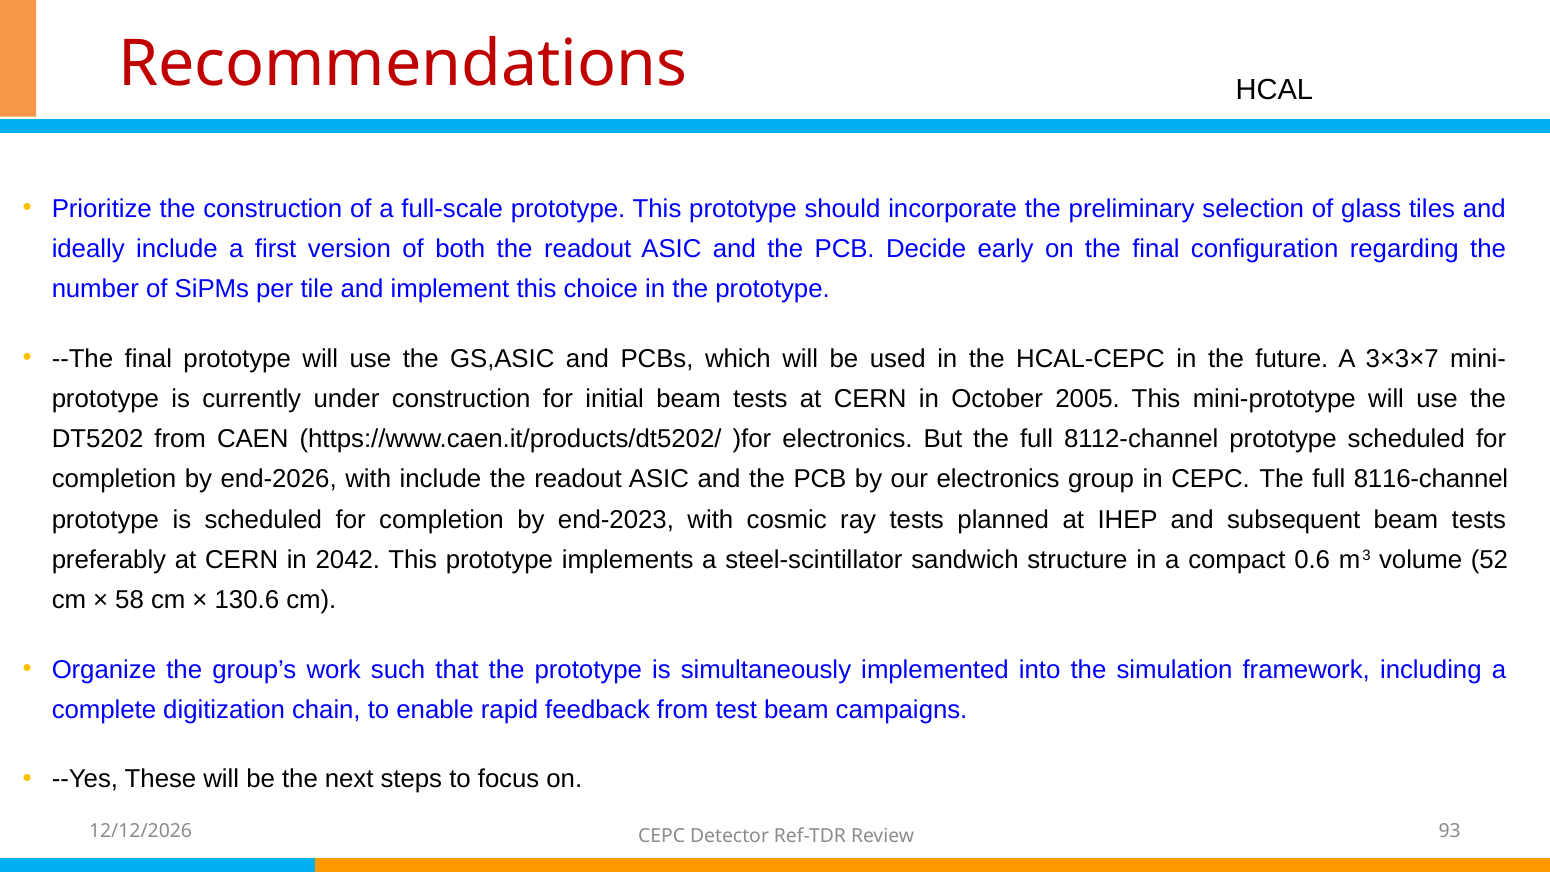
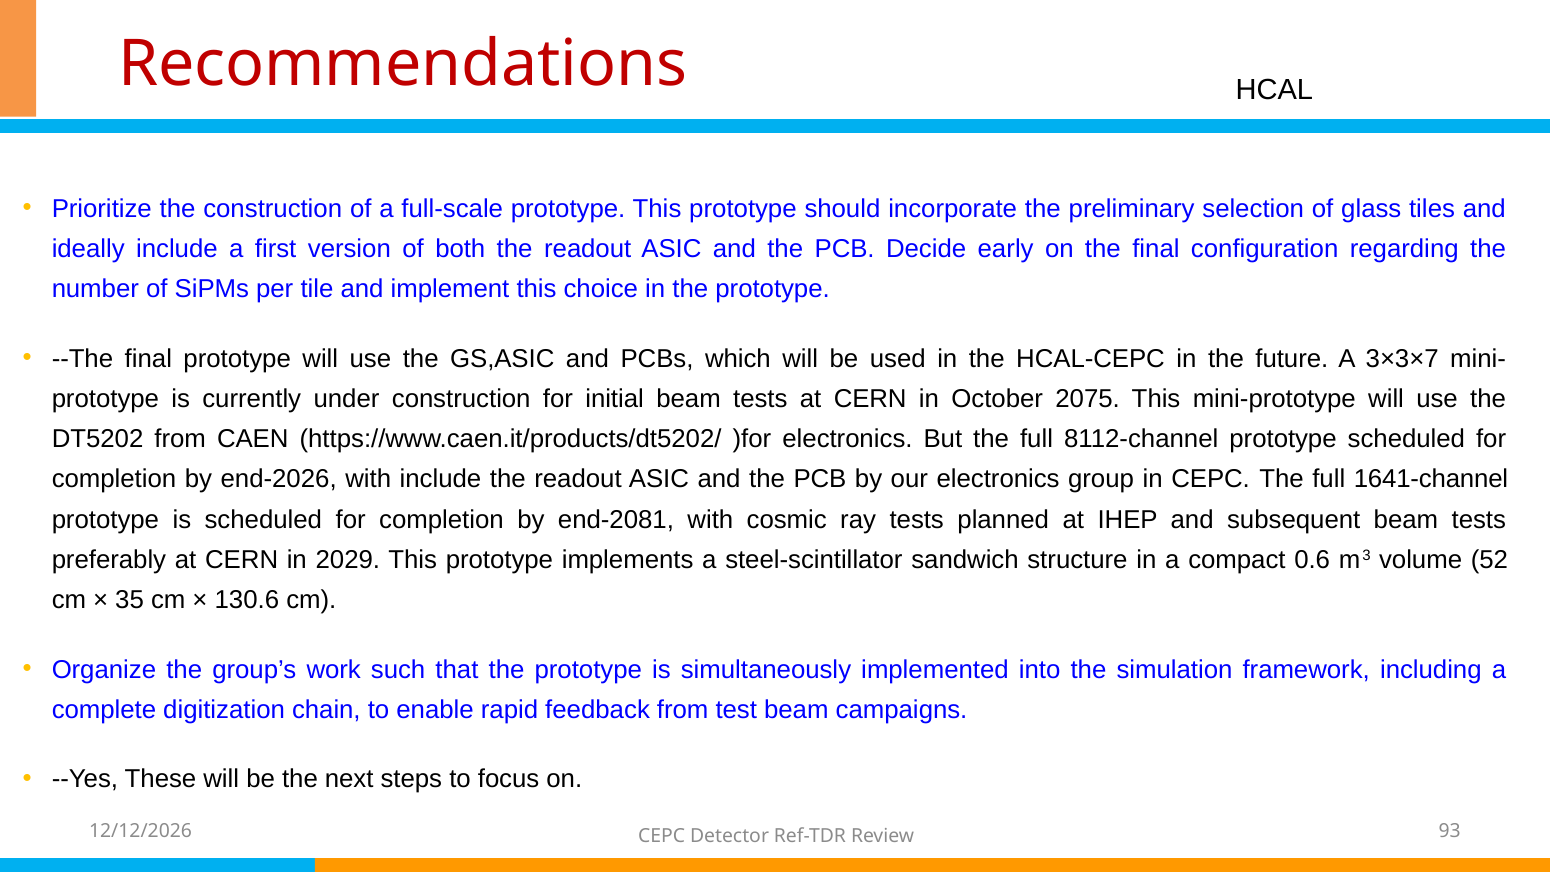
2005: 2005 -> 2075
8116-channel: 8116-channel -> 1641-channel
end-2023: end-2023 -> end-2081
2042: 2042 -> 2029
58: 58 -> 35
